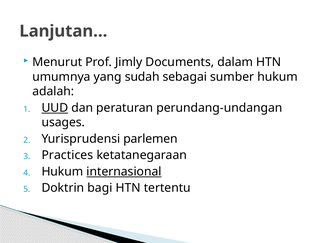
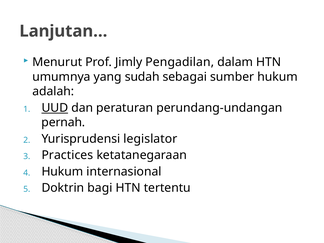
Documents: Documents -> Pengadilan
usages: usages -> pernah
parlemen: parlemen -> legislator
internasional underline: present -> none
